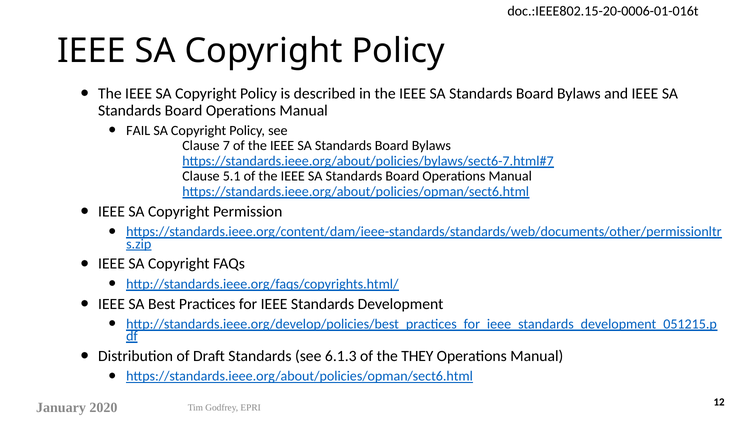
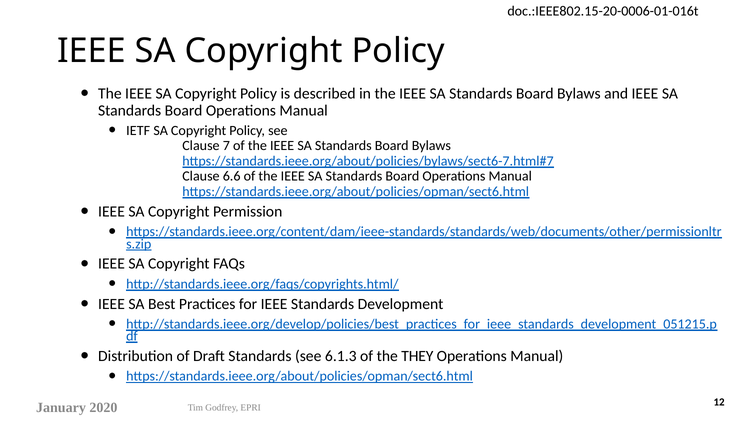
FAIL: FAIL -> IETF
5.1: 5.1 -> 6.6
